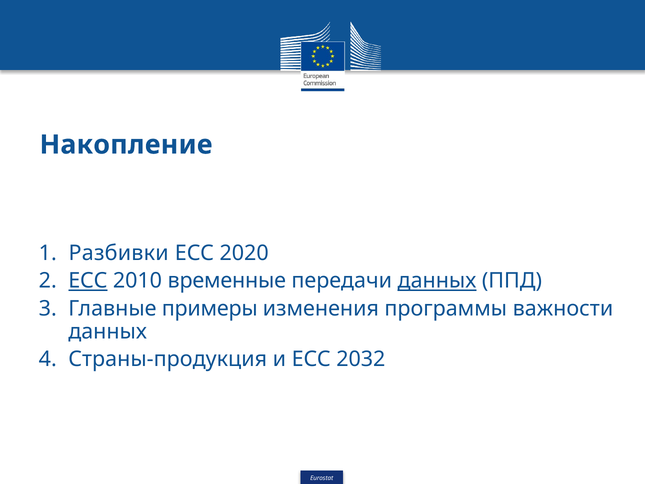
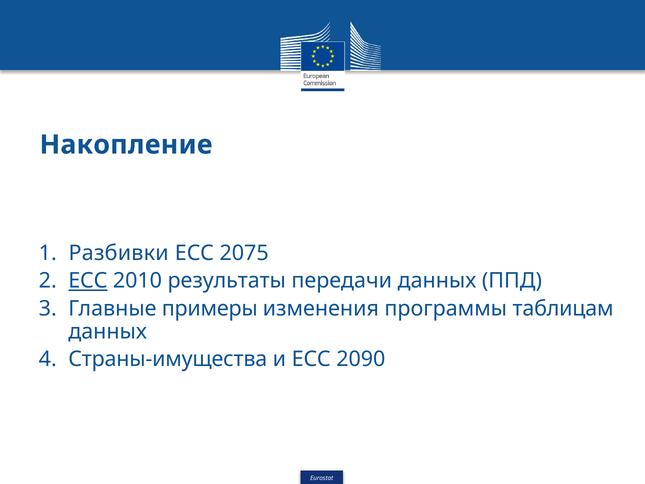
2020: 2020 -> 2075
временные: временные -> результаты
данных at (437, 281) underline: present -> none
важности: важности -> таблицам
Страны-продукция: Страны-продукция -> Страны-имущества
2032: 2032 -> 2090
